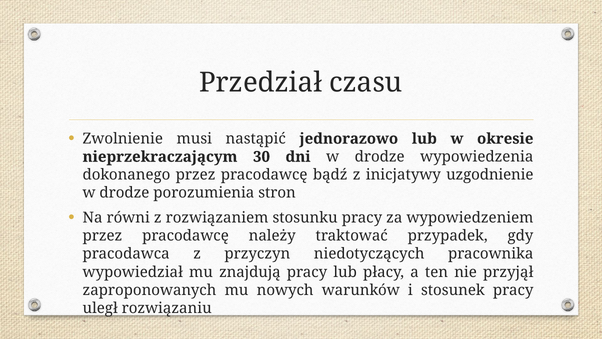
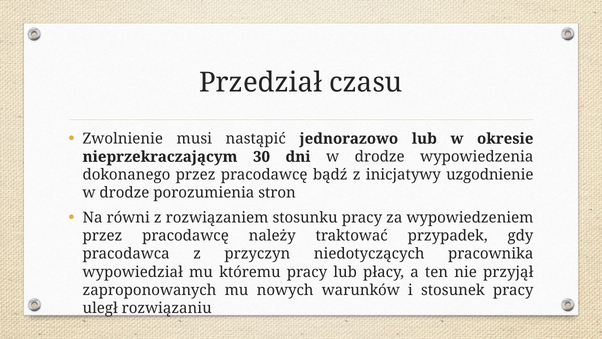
znajdują: znajdują -> któremu
